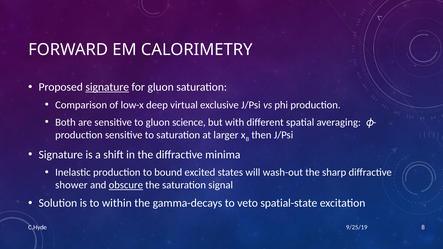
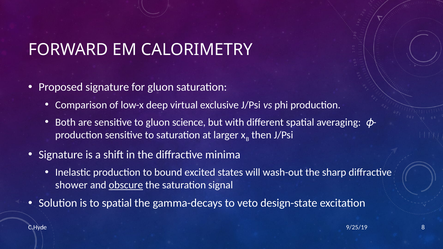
signature at (107, 87) underline: present -> none
to within: within -> spatial
spatial-state: spatial-state -> design-state
